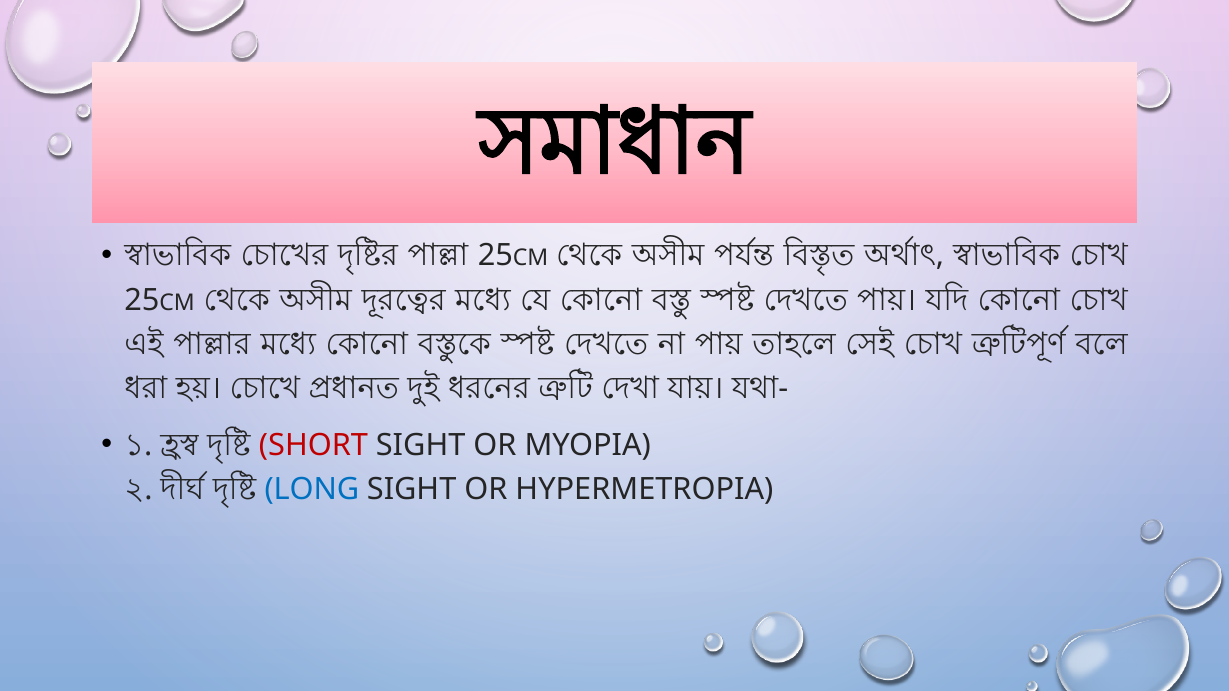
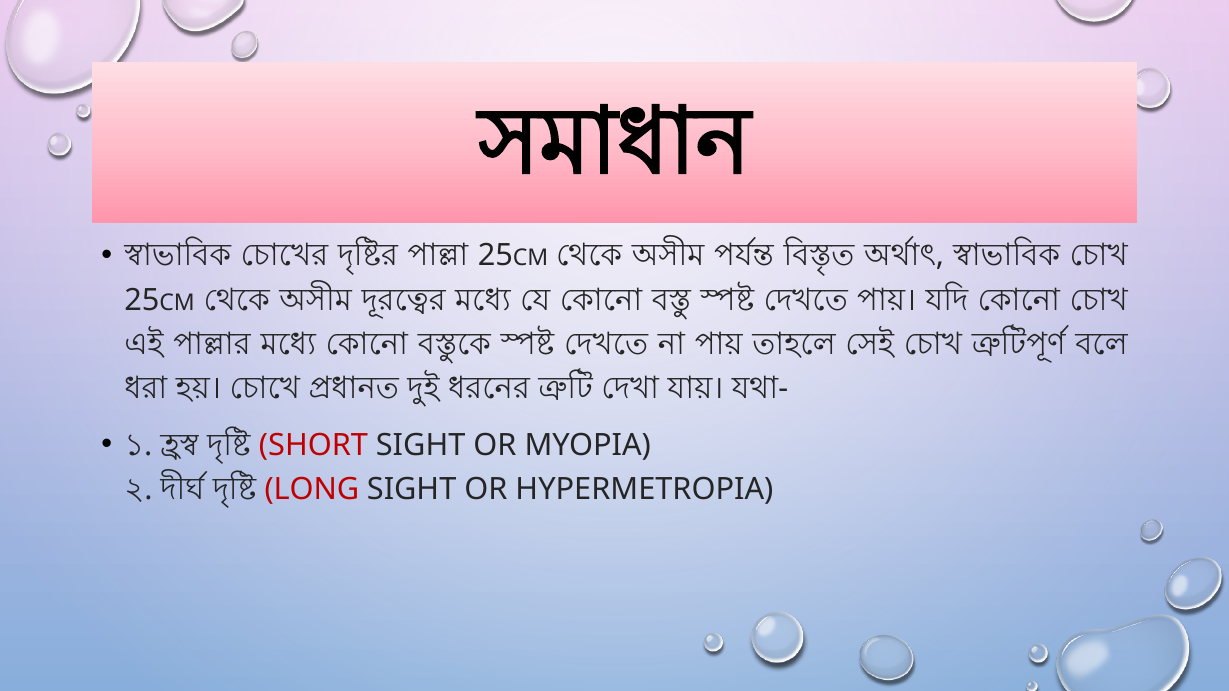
LONG colour: blue -> red
